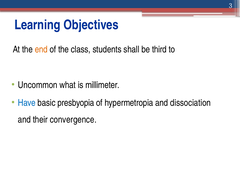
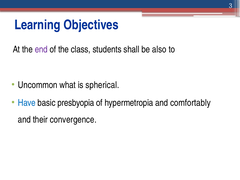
end colour: orange -> purple
third: third -> also
millimeter: millimeter -> spherical
dissociation: dissociation -> comfortably
